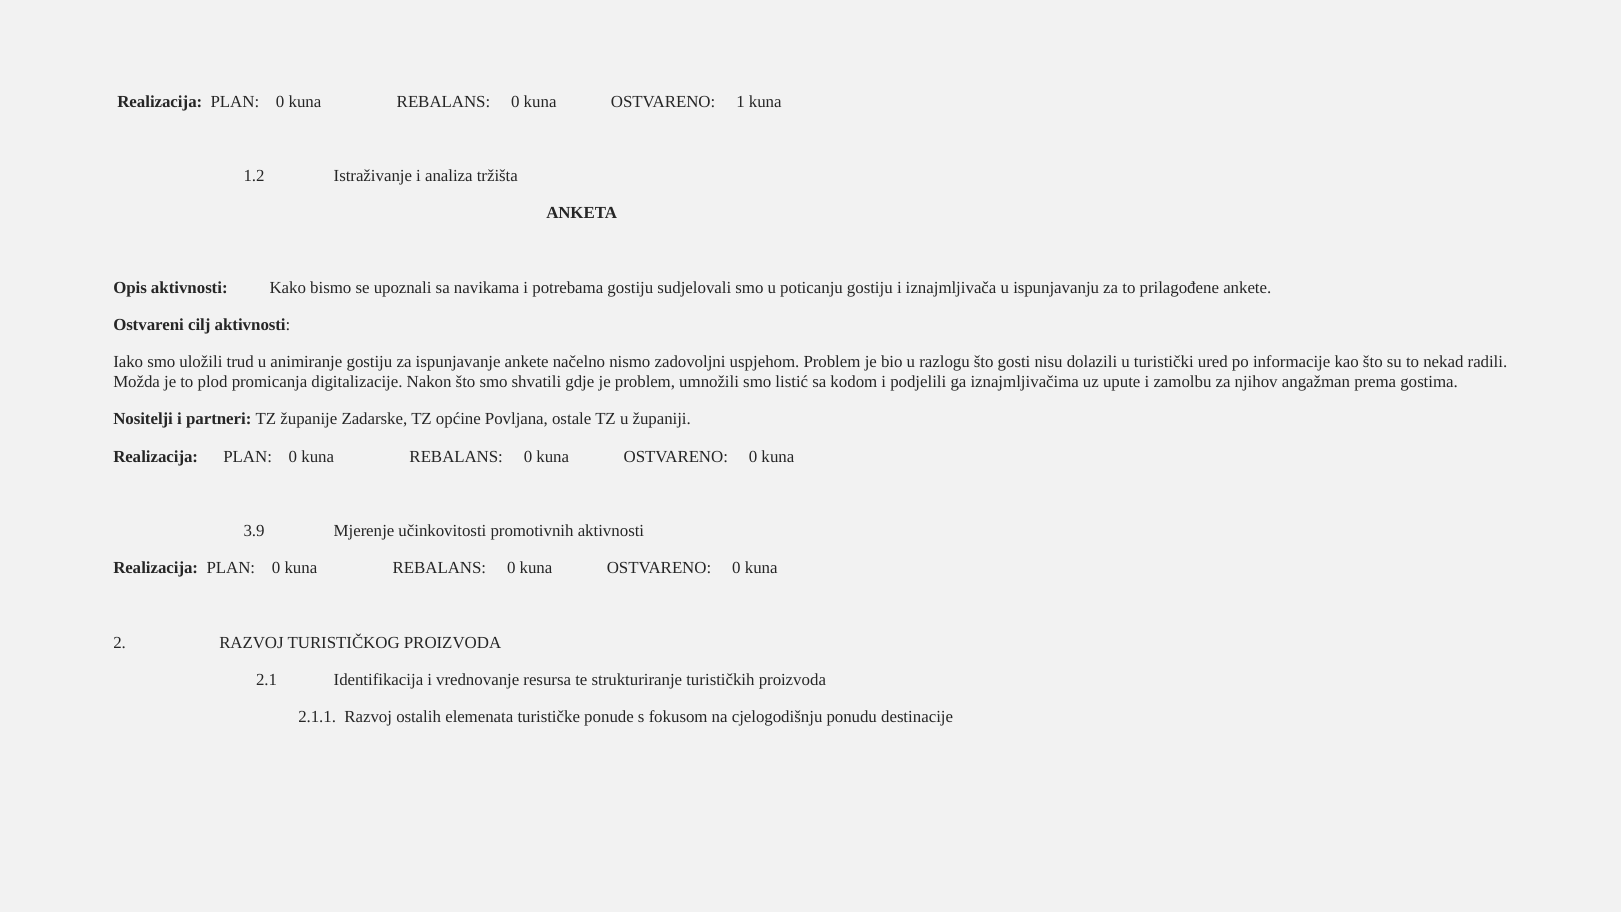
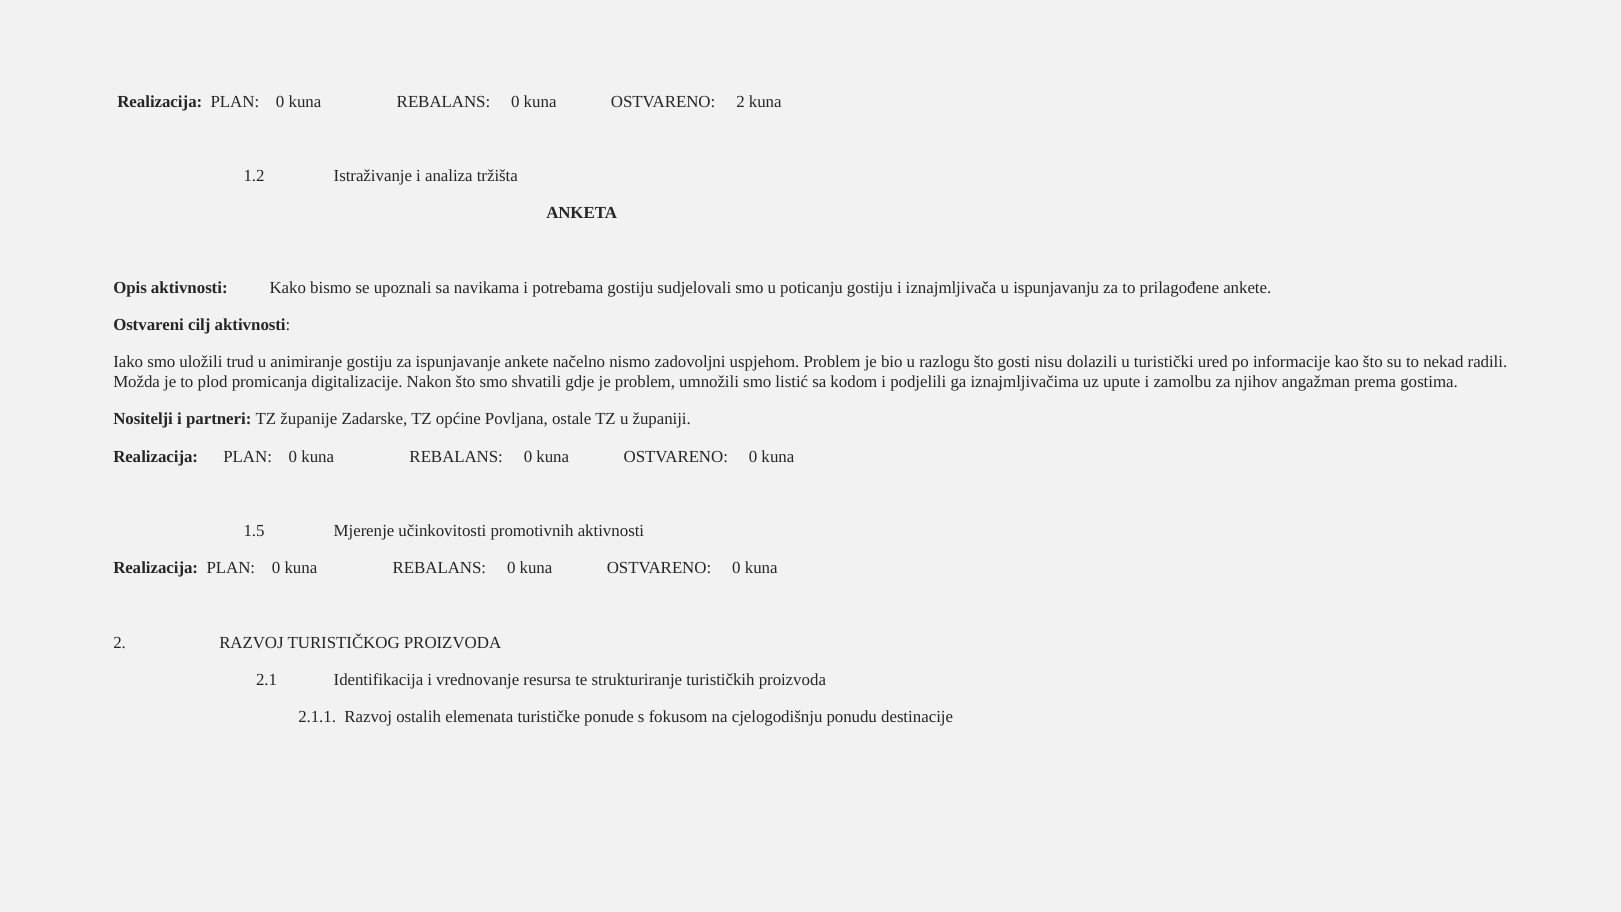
OSTVARENO 1: 1 -> 2
3.9: 3.9 -> 1.5
